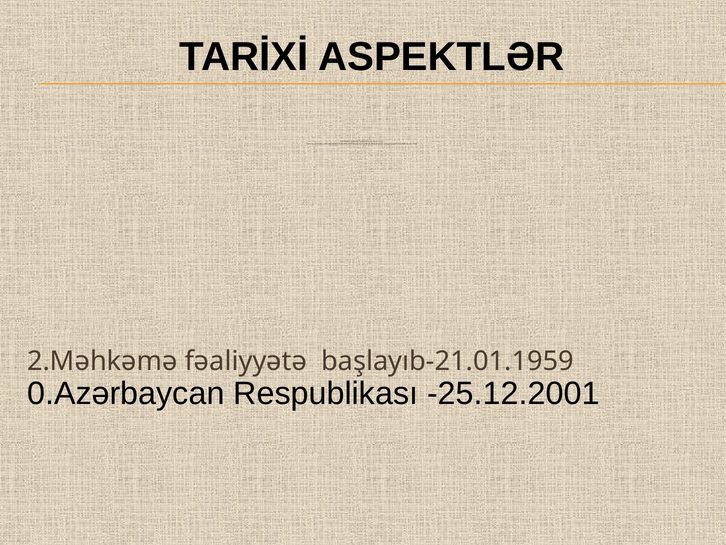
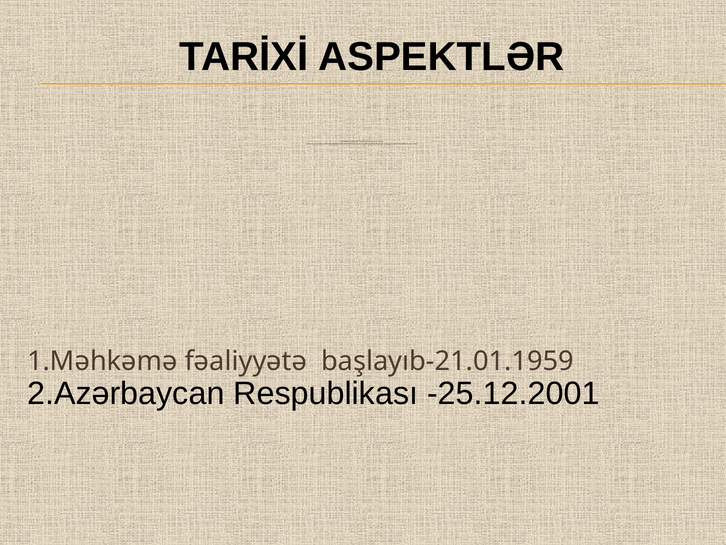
2.Məhkəmə: 2.Məhkəmə -> 1.Məhkəmə
0.Azərbaycan: 0.Azərbaycan -> 2.Azərbaycan
